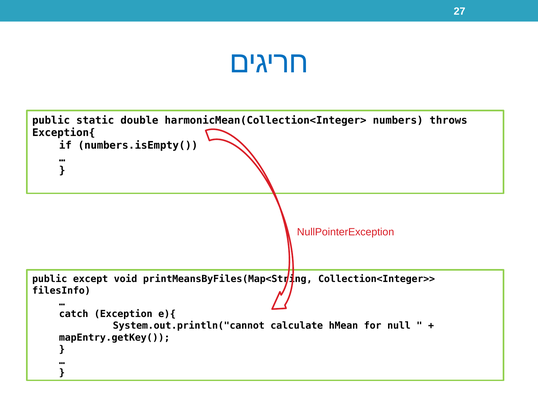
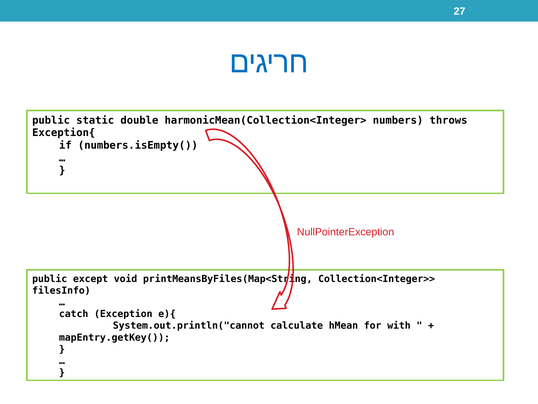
null: null -> with
